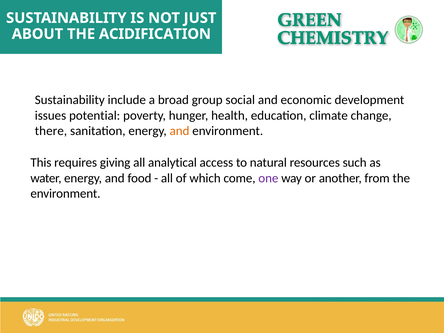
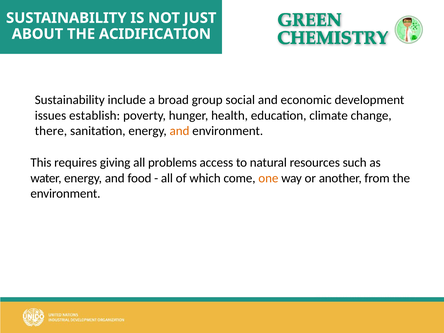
potential: potential -> establish
analytical: analytical -> problems
one colour: purple -> orange
